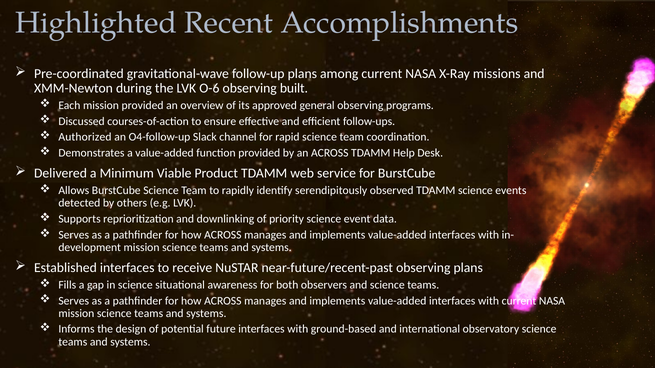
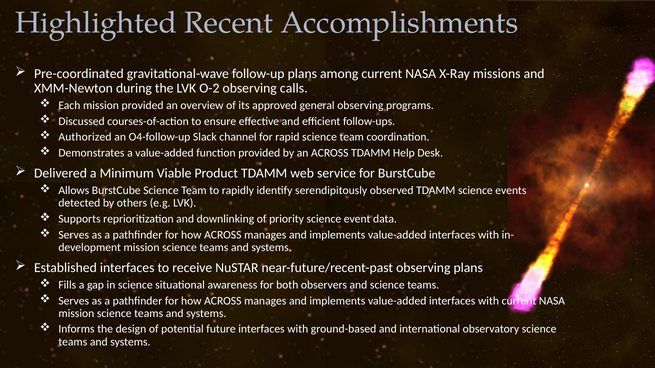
O-6: O-6 -> O-2
built: built -> calls
